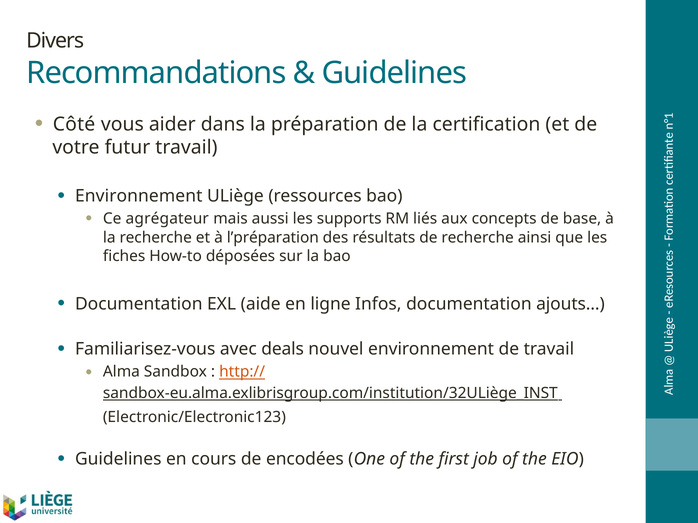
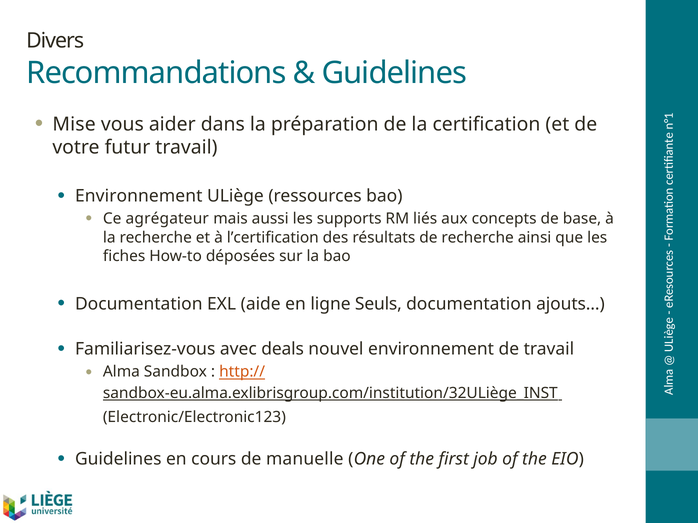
Côté: Côté -> Mise
l’préparation: l’préparation -> l’certification
Infos: Infos -> Seuls
encodées: encodées -> manuelle
